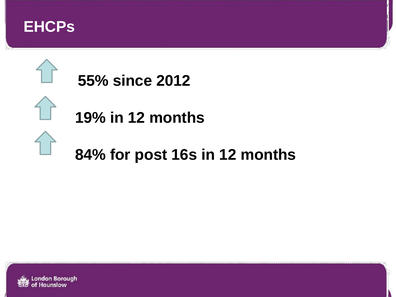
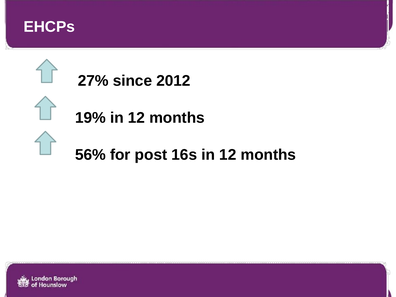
55%: 55% -> 27%
84%: 84% -> 56%
